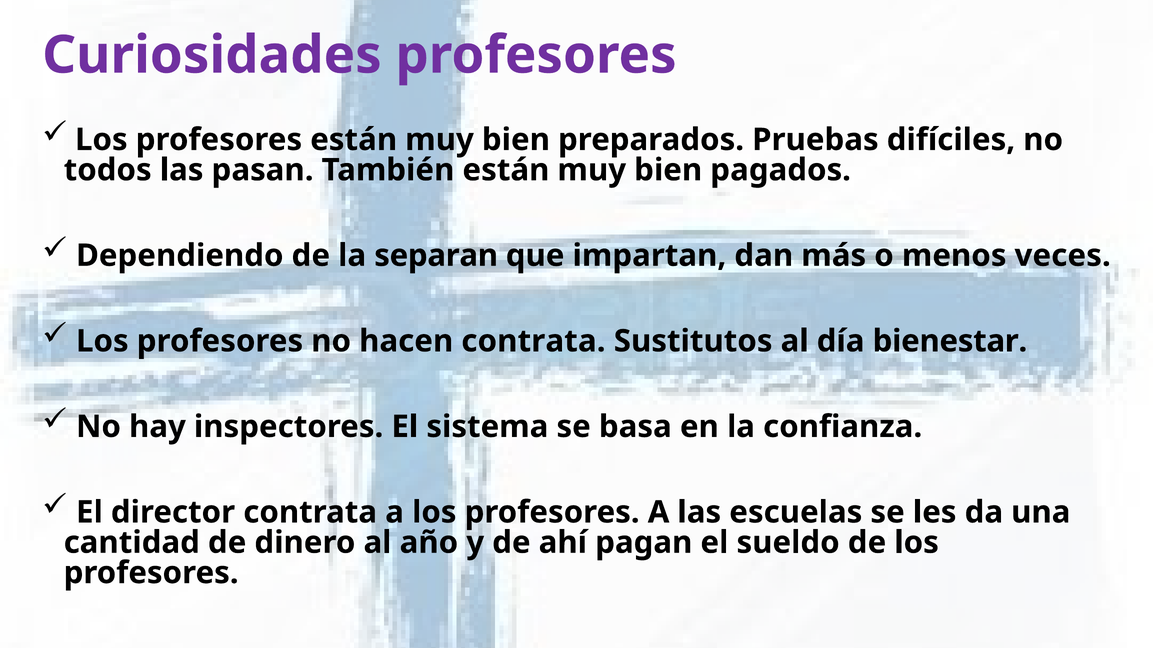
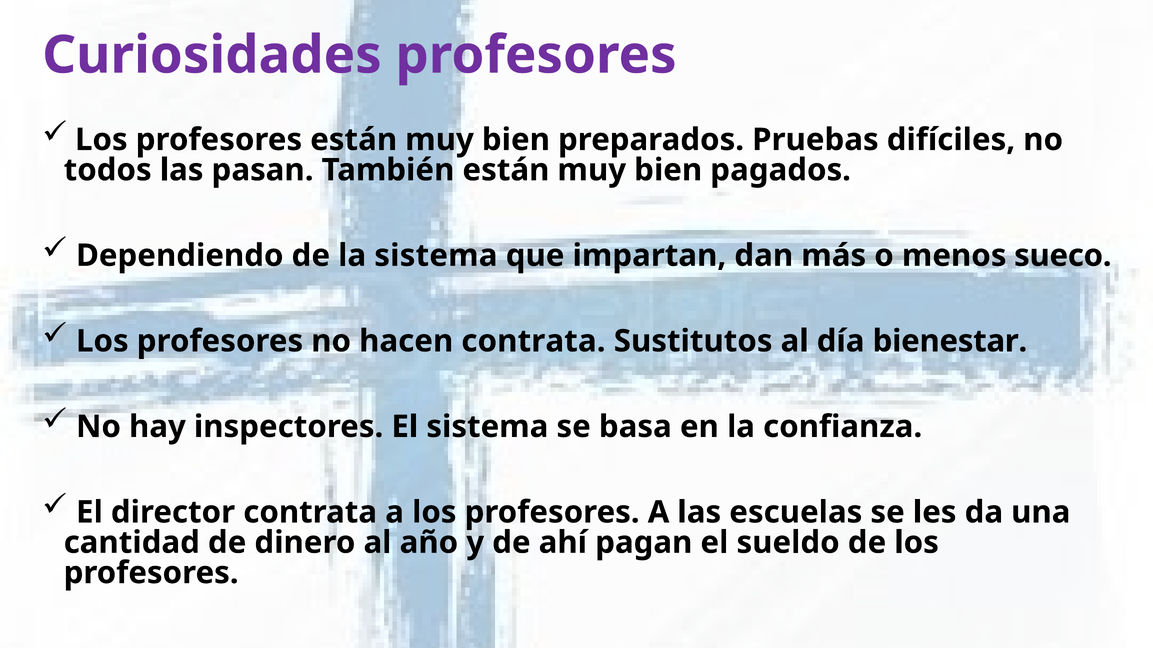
la separan: separan -> sistema
veces: veces -> sueco
